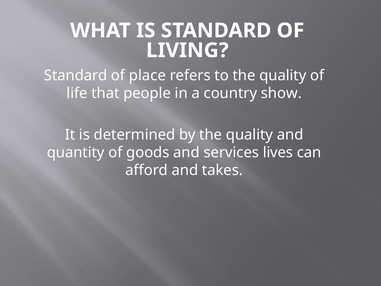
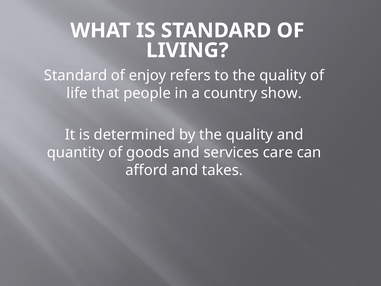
place: place -> enjoy
lives: lives -> care
